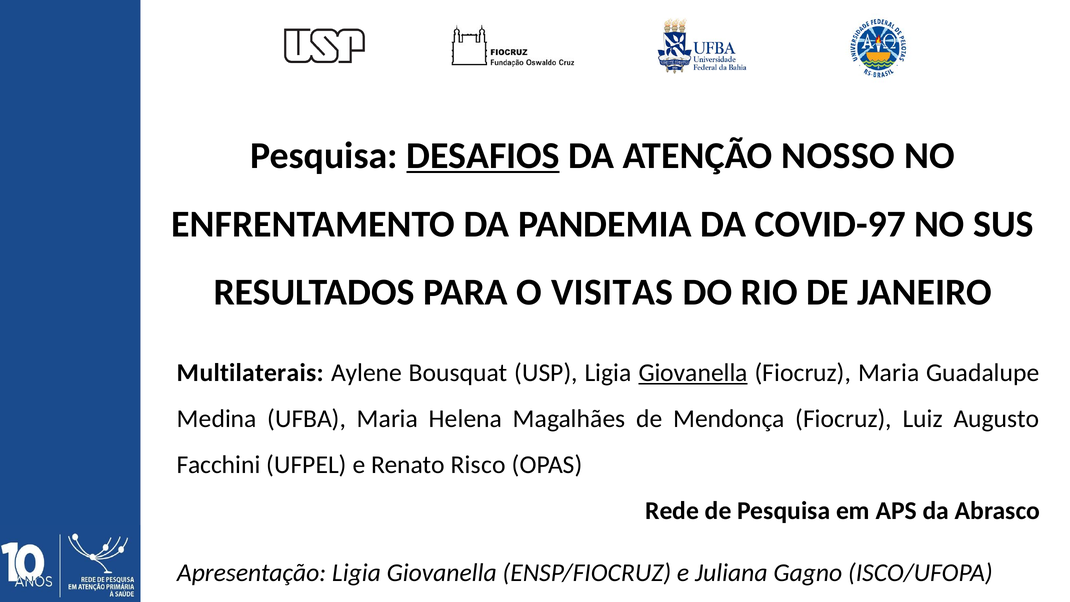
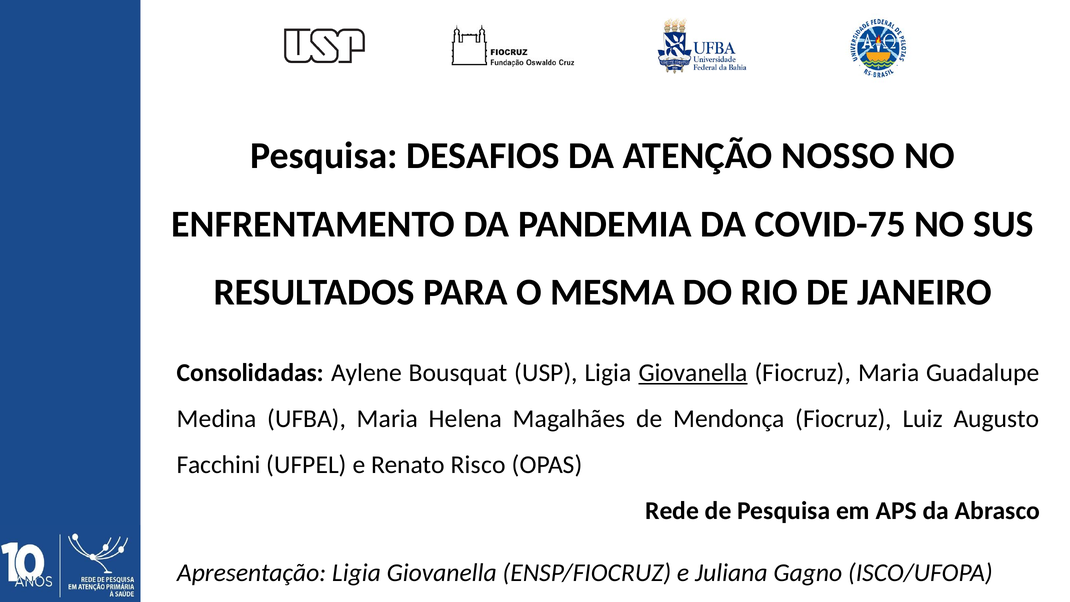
DESAFIOS underline: present -> none
COVID-97: COVID-97 -> COVID-75
VISITAS: VISITAS -> MESMA
Multilaterais: Multilaterais -> Consolidadas
